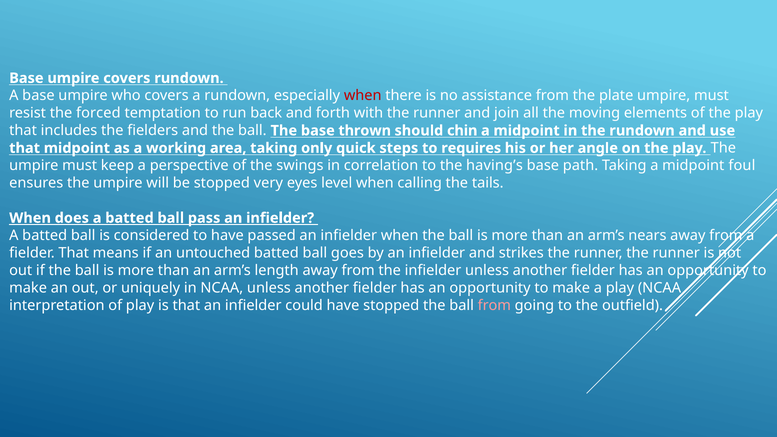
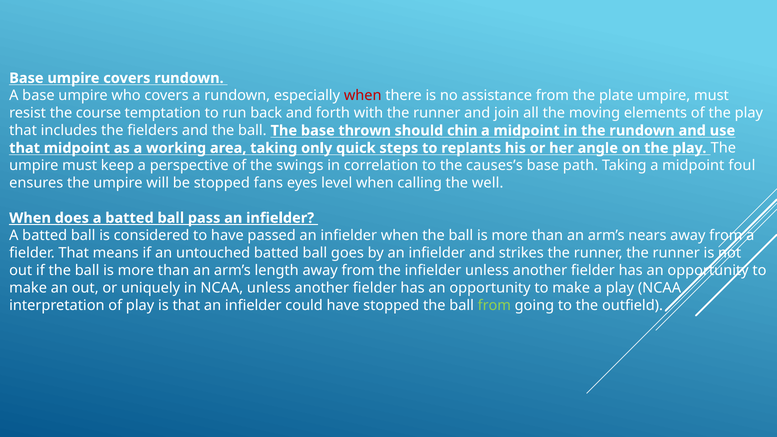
forced: forced -> course
requires: requires -> replants
having’s: having’s -> causes’s
very: very -> fans
tails: tails -> well
from at (494, 305) colour: pink -> light green
